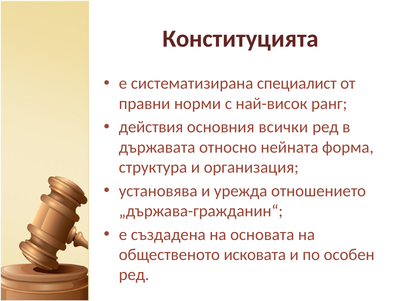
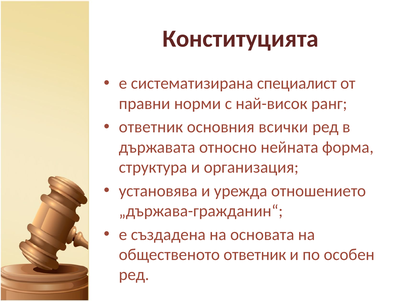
действия at (151, 127): действия -> ответник
общественото исковата: исковата -> ответник
